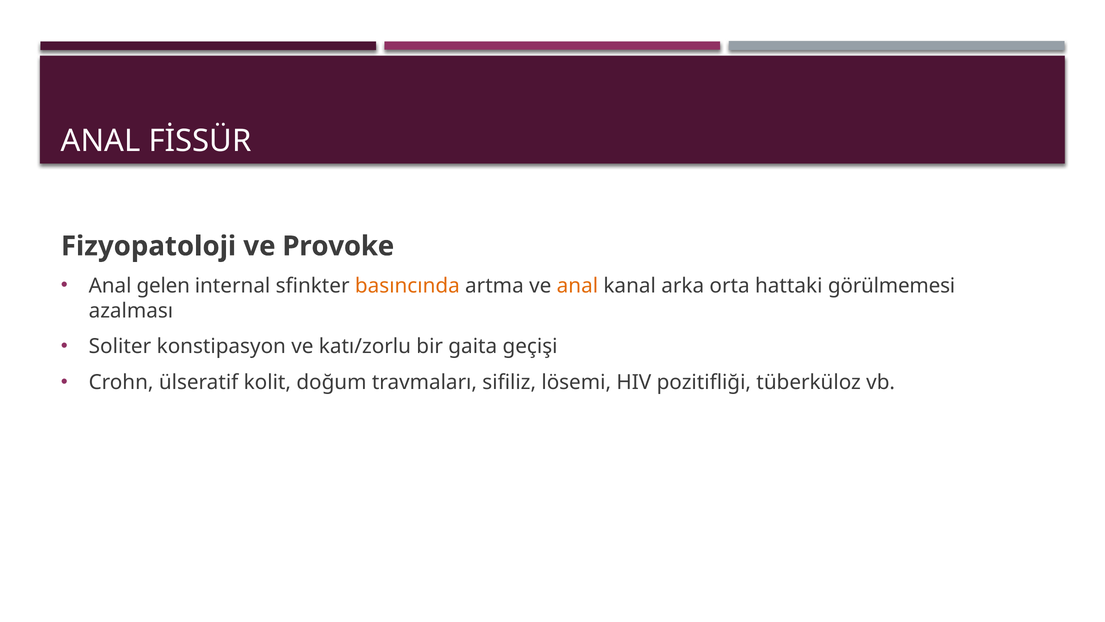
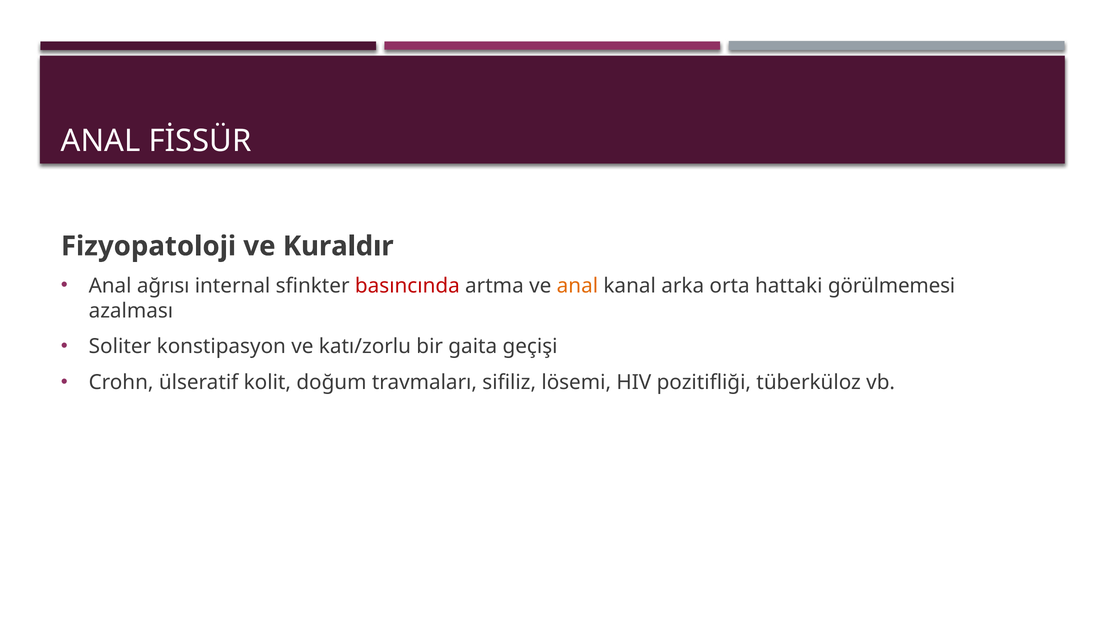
Provoke: Provoke -> Kuraldır
gelen: gelen -> ağrısı
basıncında colour: orange -> red
